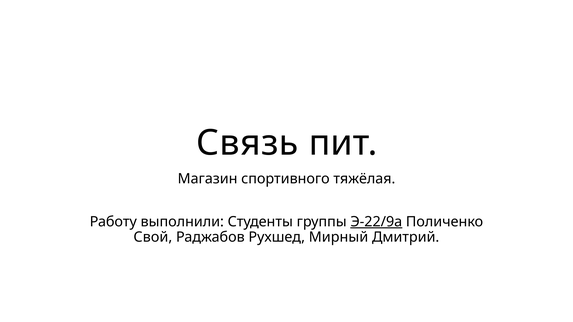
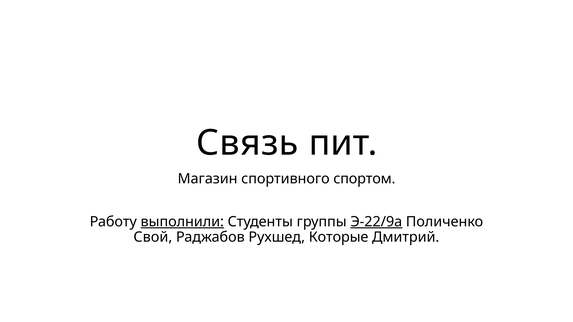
тяжёлая: тяжёлая -> спортом
выполнили underline: none -> present
Мирный: Мирный -> Которые
